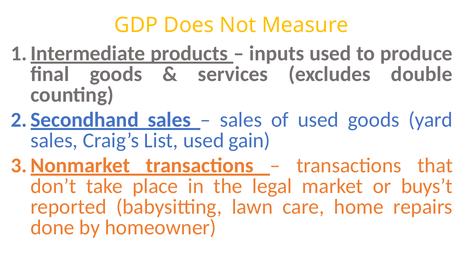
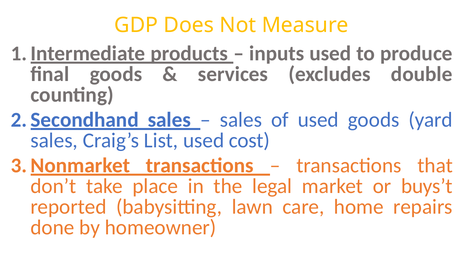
gain: gain -> cost
